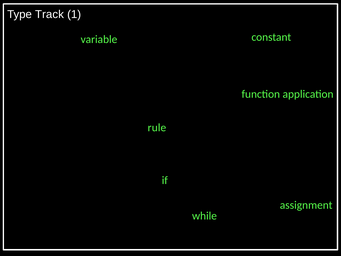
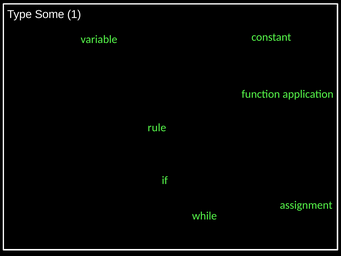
Track: Track -> Some
